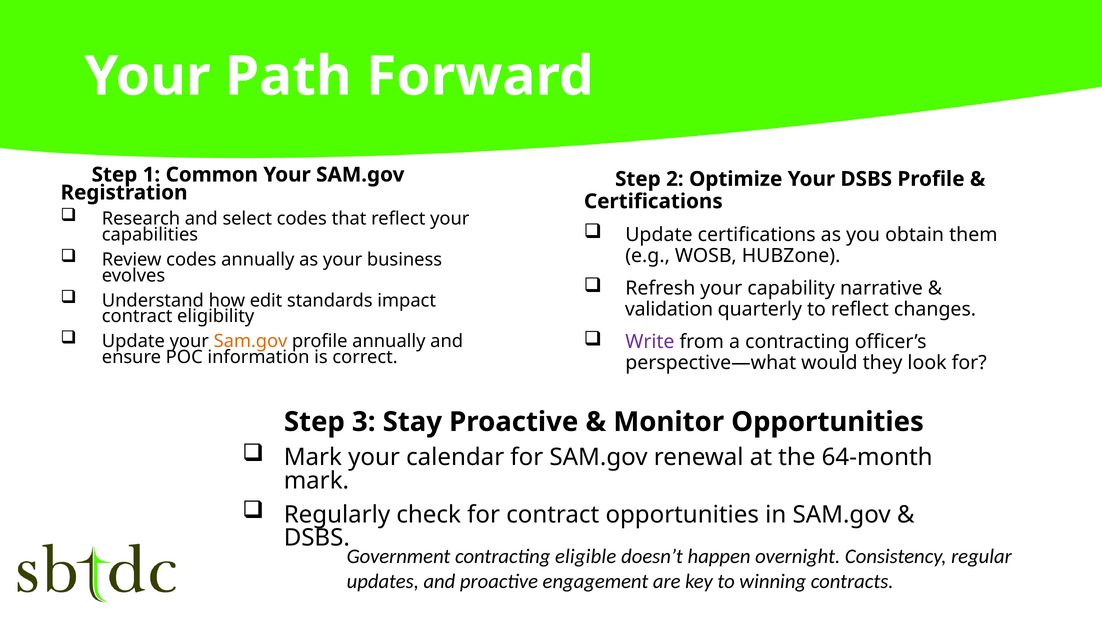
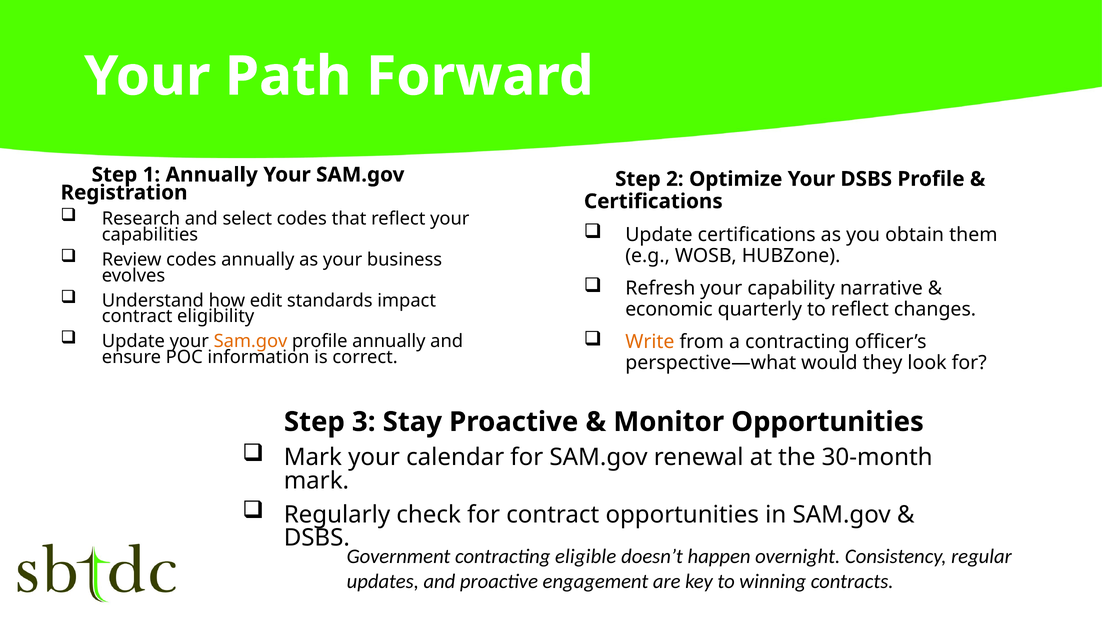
1 Common: Common -> Annually
validation: validation -> economic
Write colour: purple -> orange
64-month: 64-month -> 30-month
